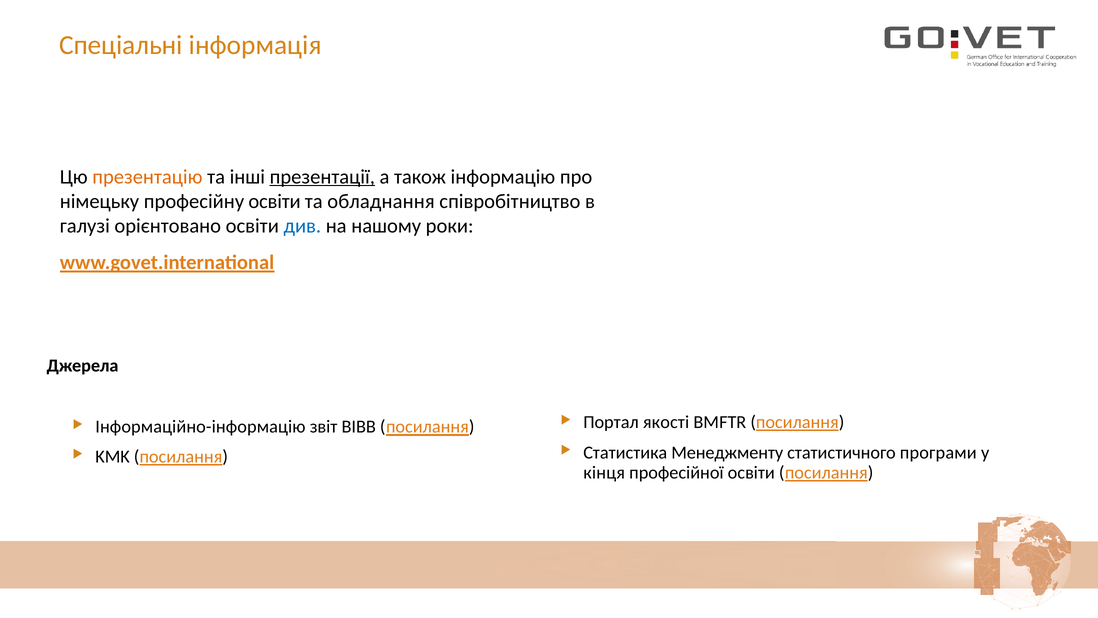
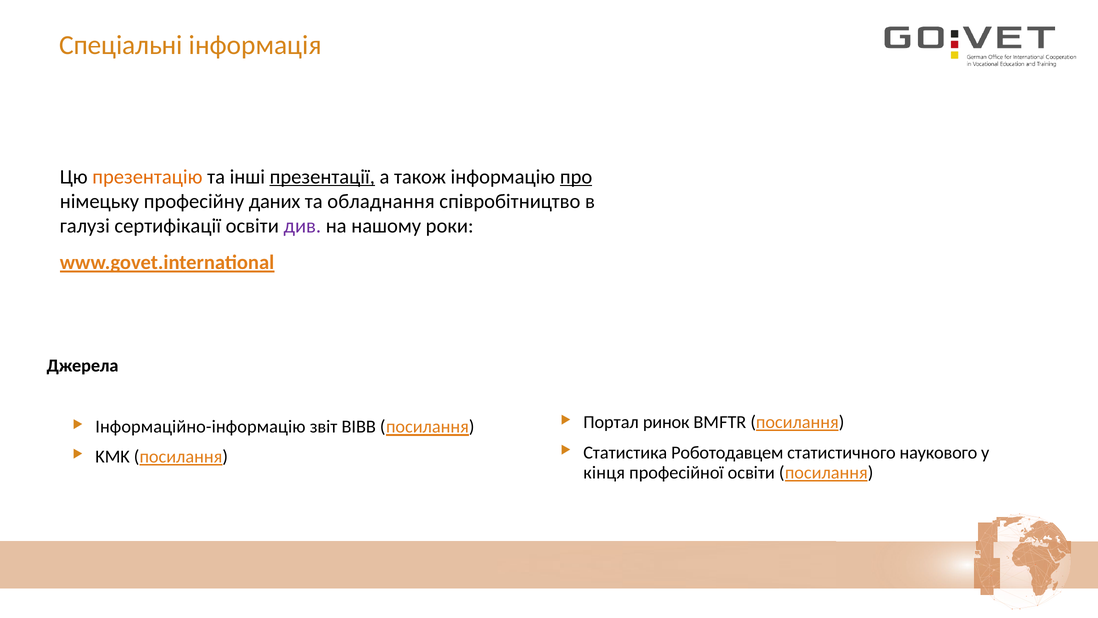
про underline: none -> present
професійну освіти: освіти -> даних
орієнтовано: орієнтовано -> сертифікації
див colour: blue -> purple
якості: якості -> ринок
Менеджменту: Менеджменту -> Роботодавцем
програми: програми -> наукового
